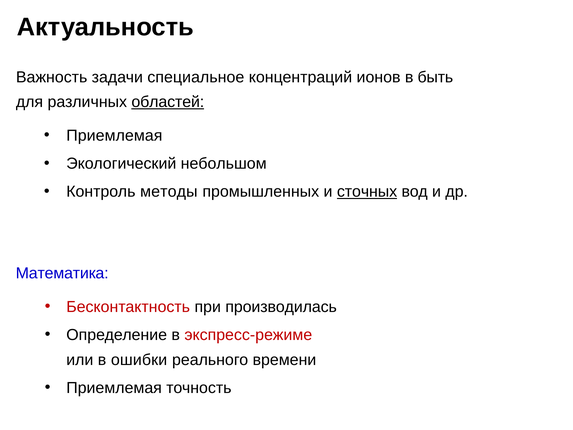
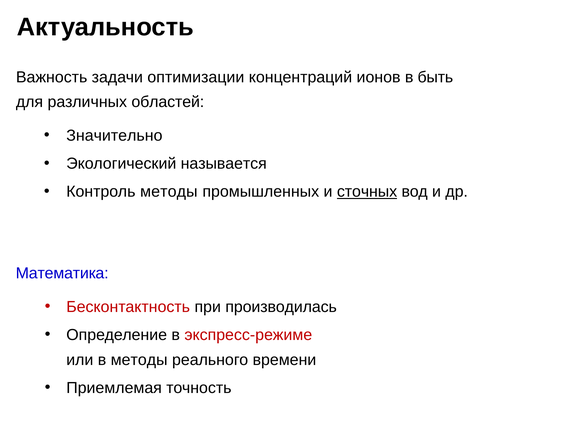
специальное: специальное -> оптимизации
областей underline: present -> none
Приемлемая at (114, 136): Приемлемая -> Значительно
небольшом: небольшом -> называется
в ошибки: ошибки -> методы
